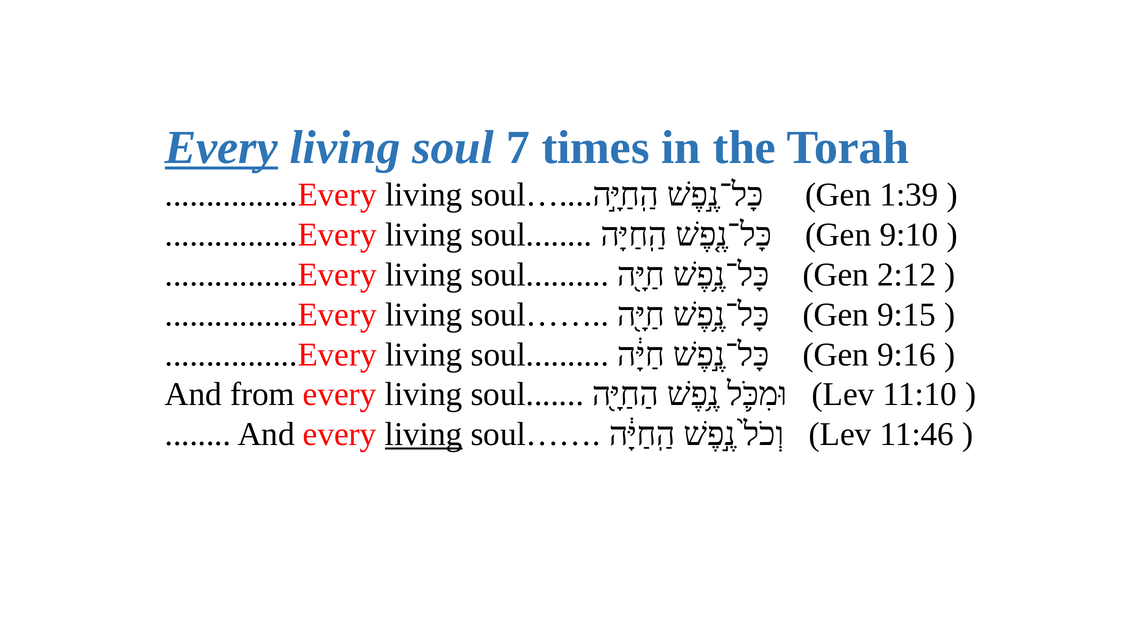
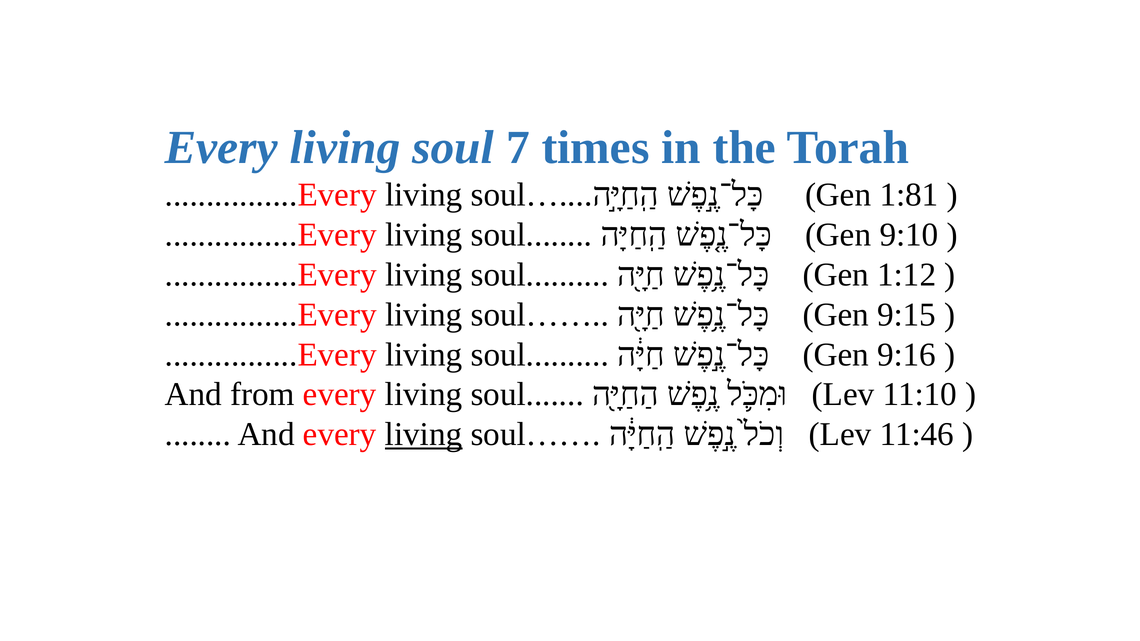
Every at (221, 148) underline: present -> none
1:39: 1:39 -> 1:81
2:12: 2:12 -> 1:12
